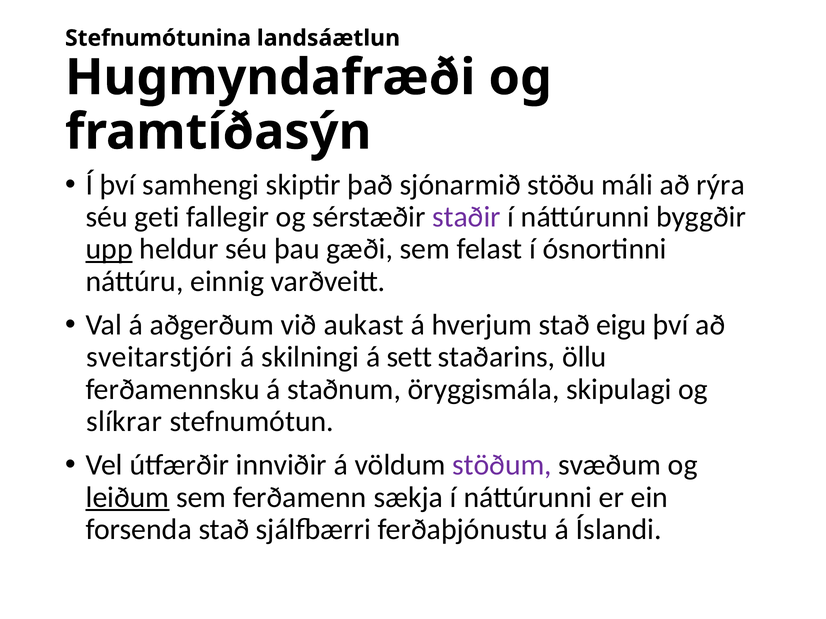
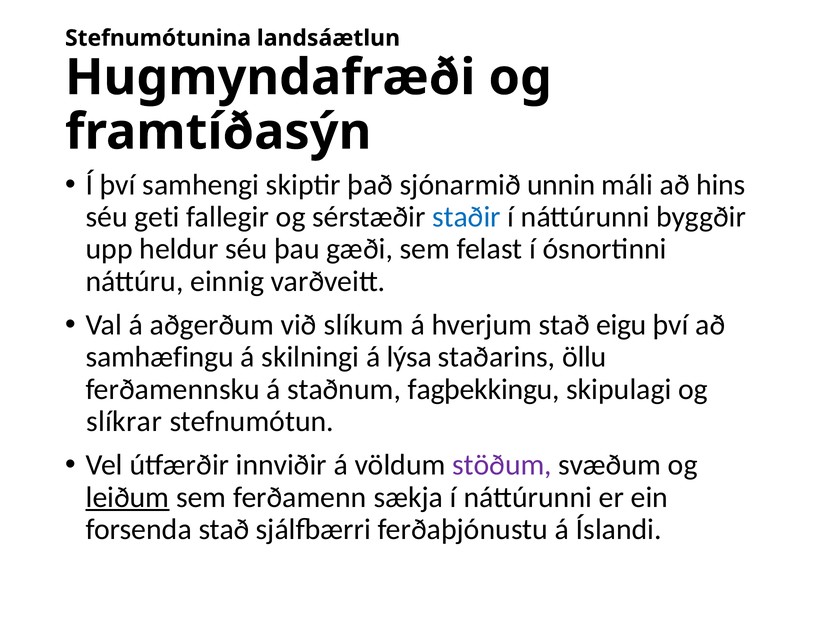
stöðu: stöðu -> unnin
rýra: rýra -> hins
staðir colour: purple -> blue
upp underline: present -> none
aukast: aukast -> slíkum
sveitarstjóri: sveitarstjóri -> samhæfingu
sett: sett -> lýsa
öryggismála: öryggismála -> fagþekkingu
